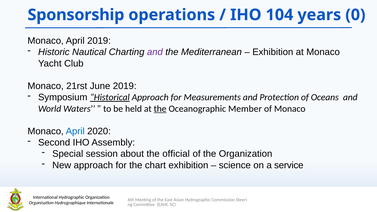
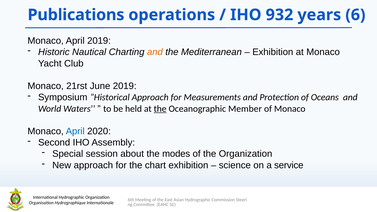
Sponsorship: Sponsorship -> Publications
104: 104 -> 932
0: 0 -> 6
and at (155, 52) colour: purple -> orange
Historical underline: present -> none
official: official -> modes
